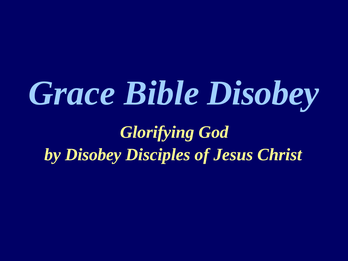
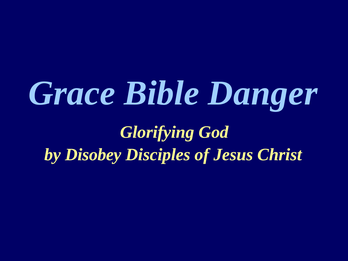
Bible Disobey: Disobey -> Danger
